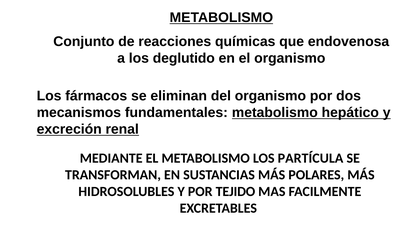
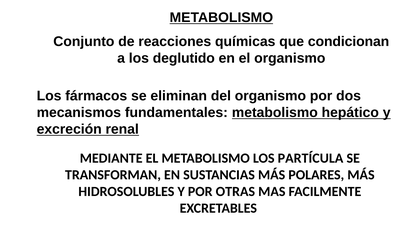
endovenosa: endovenosa -> condicionan
TEJIDO: TEJIDO -> OTRAS
